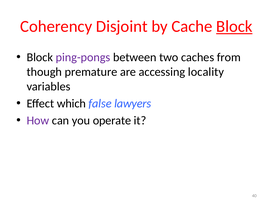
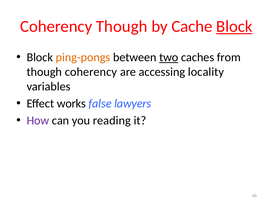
Coherency Disjoint: Disjoint -> Though
ping-pongs colour: purple -> orange
two underline: none -> present
though premature: premature -> coherency
which: which -> works
operate: operate -> reading
